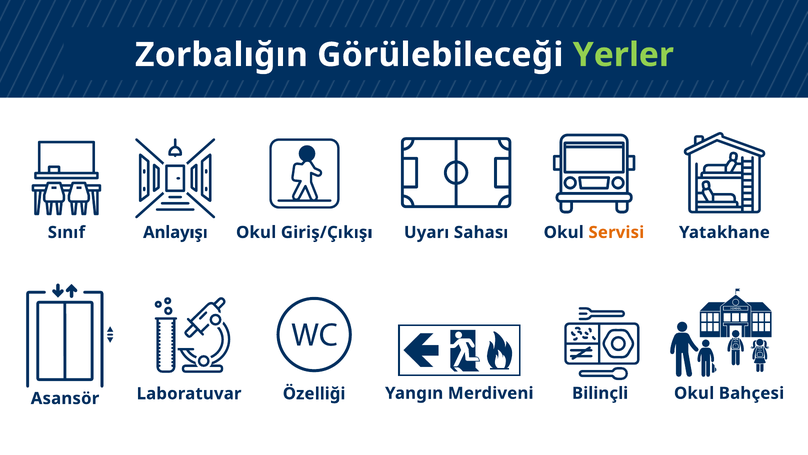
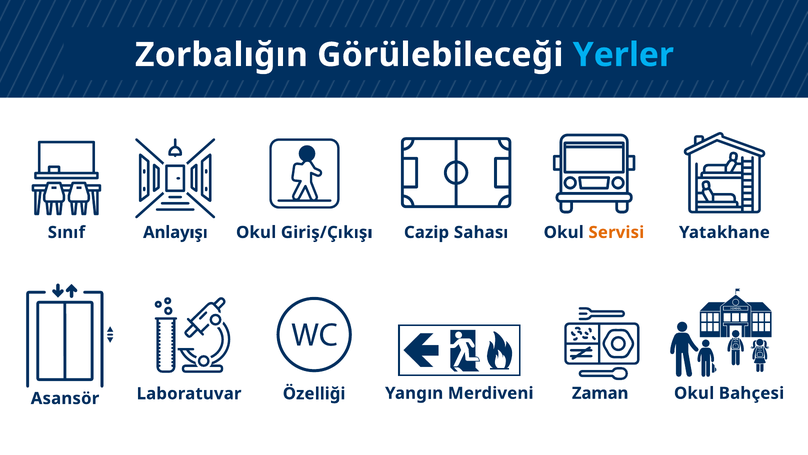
Yerler colour: light green -> light blue
Uyarı: Uyarı -> Cazip
Bilinçli: Bilinçli -> Zaman
